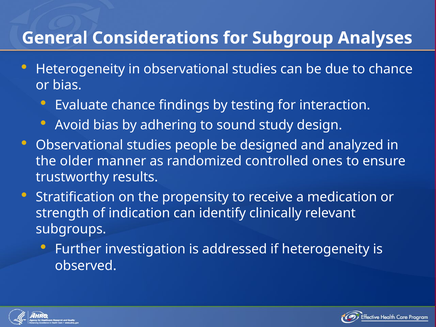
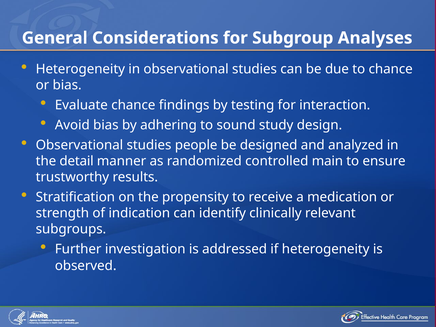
older: older -> detail
ones: ones -> main
